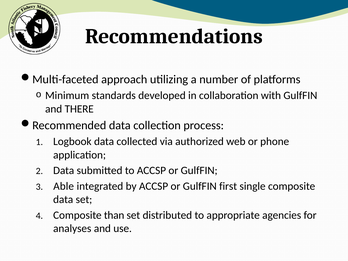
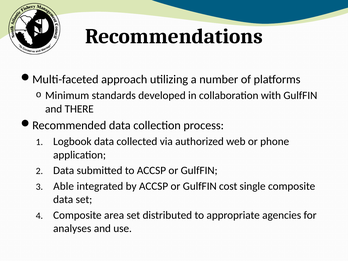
first: first -> cost
than: than -> area
